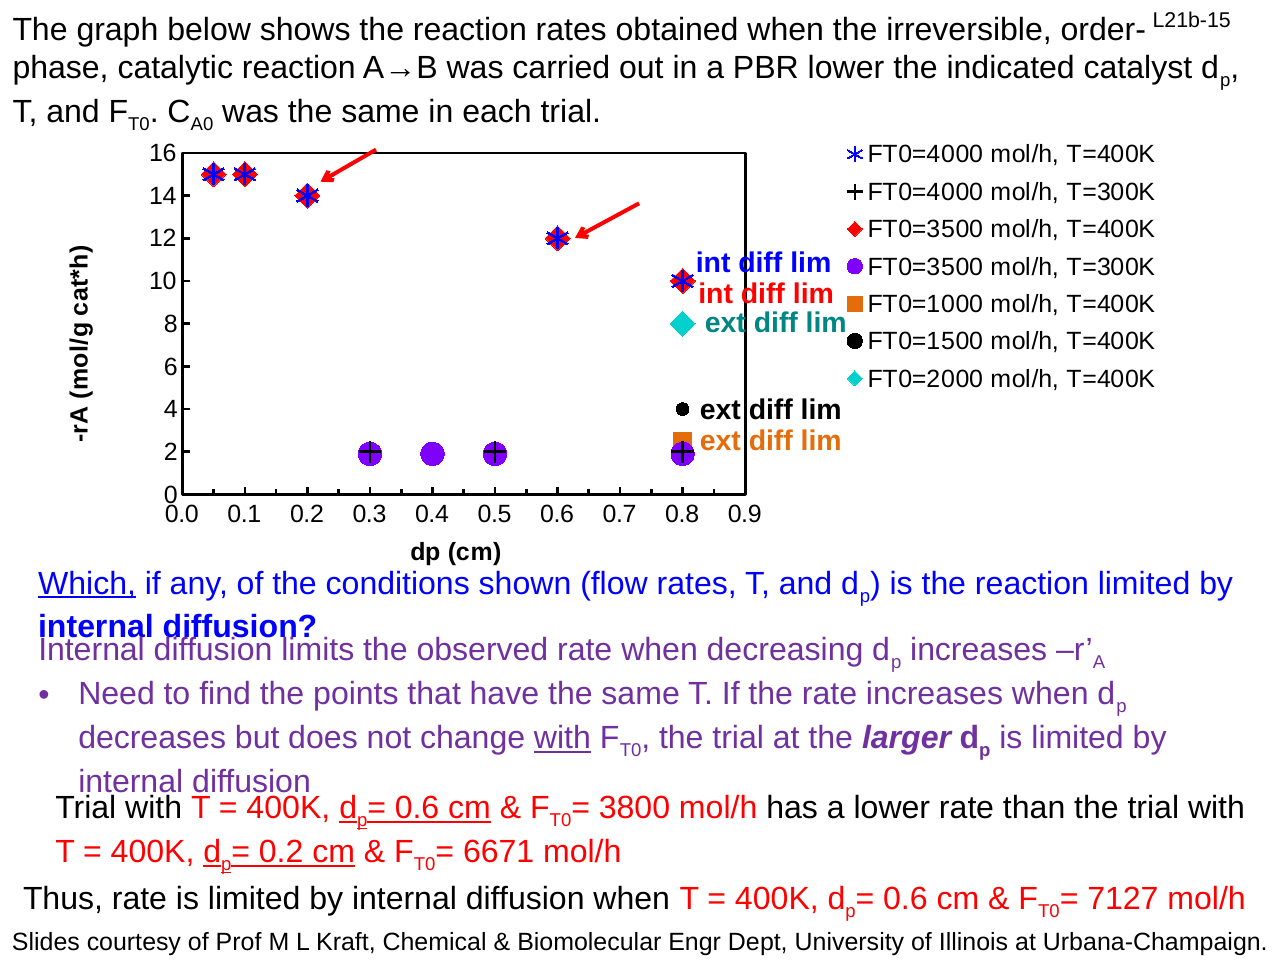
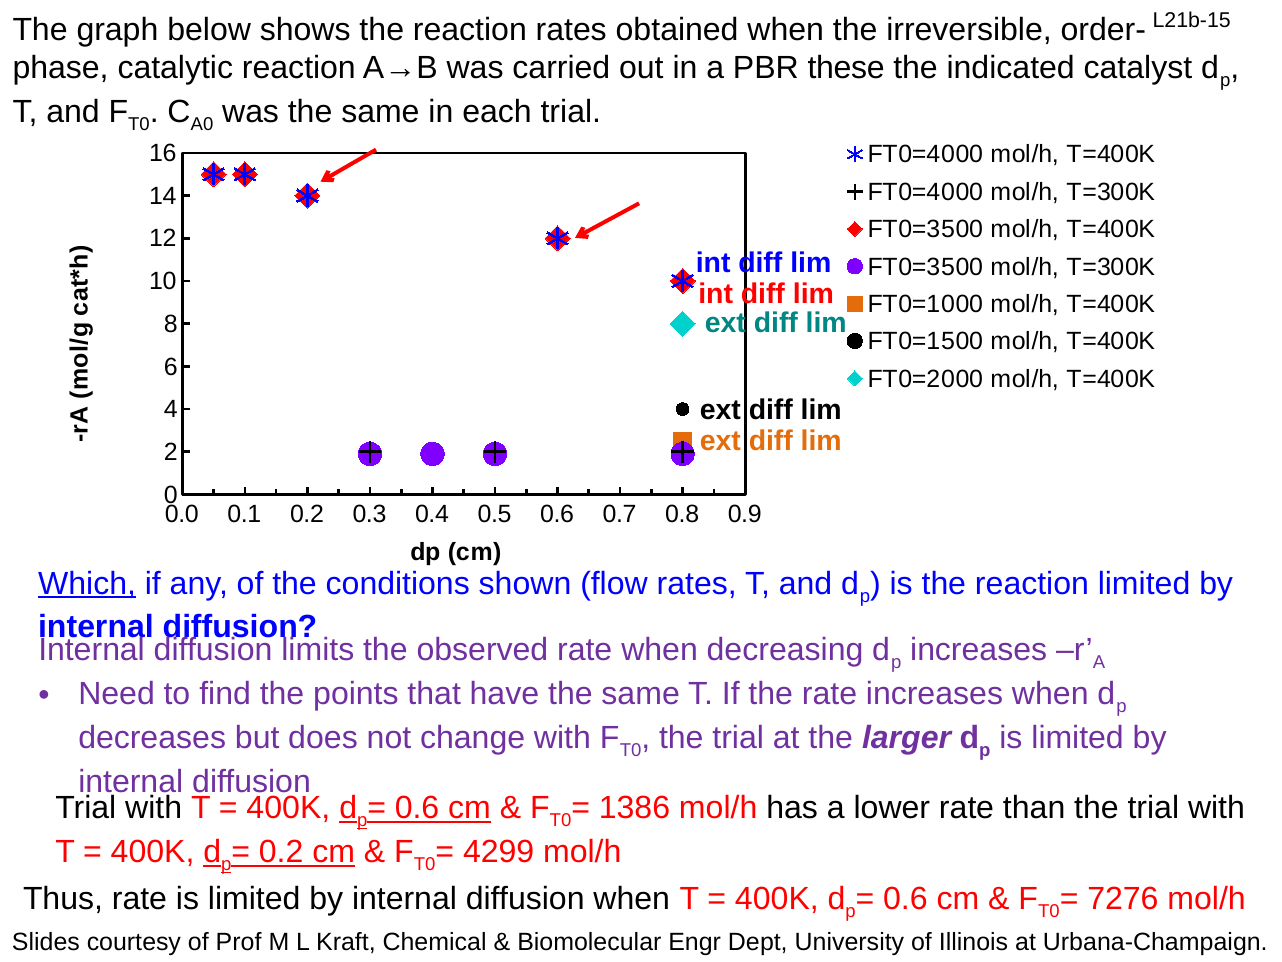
PBR lower: lower -> these
with at (562, 737) underline: present -> none
3800: 3800 -> 1386
6671: 6671 -> 4299
7127: 7127 -> 7276
